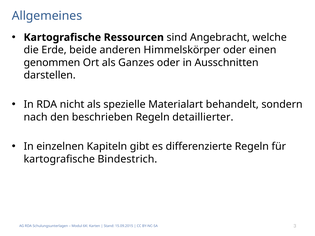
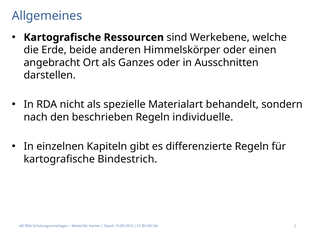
Angebracht: Angebracht -> Werkebene
genommen: genommen -> angebracht
detaillierter: detaillierter -> individuelle
